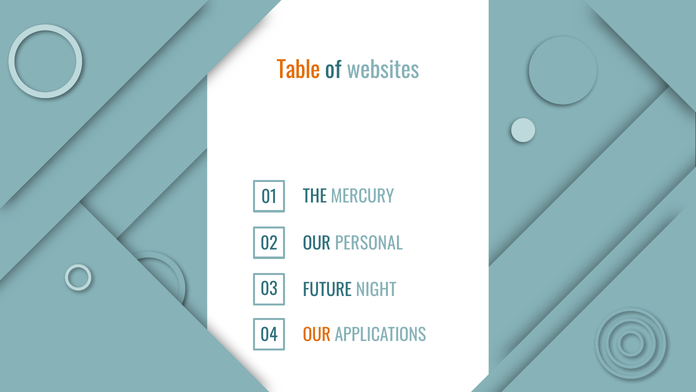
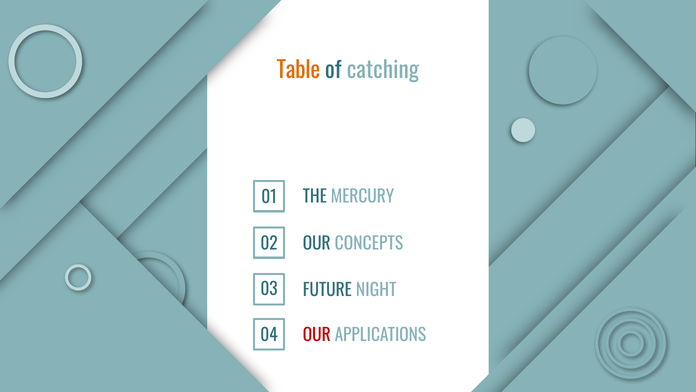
websites: websites -> catching
PERSONAL: PERSONAL -> CONCEPTS
OUR at (317, 335) colour: orange -> red
